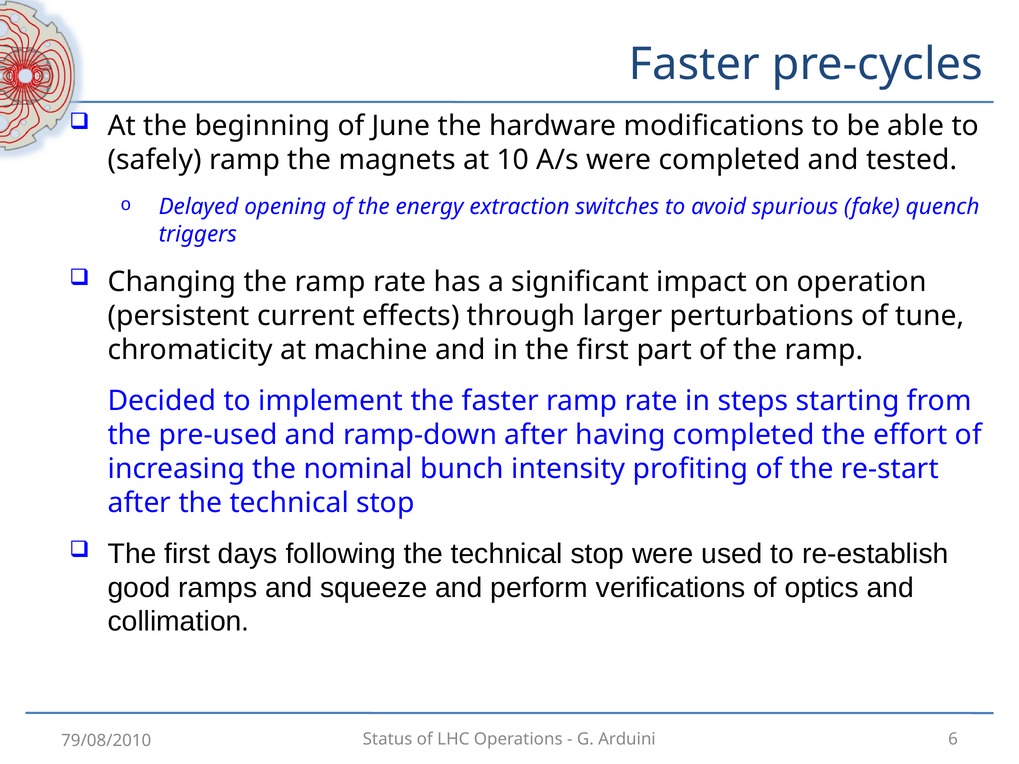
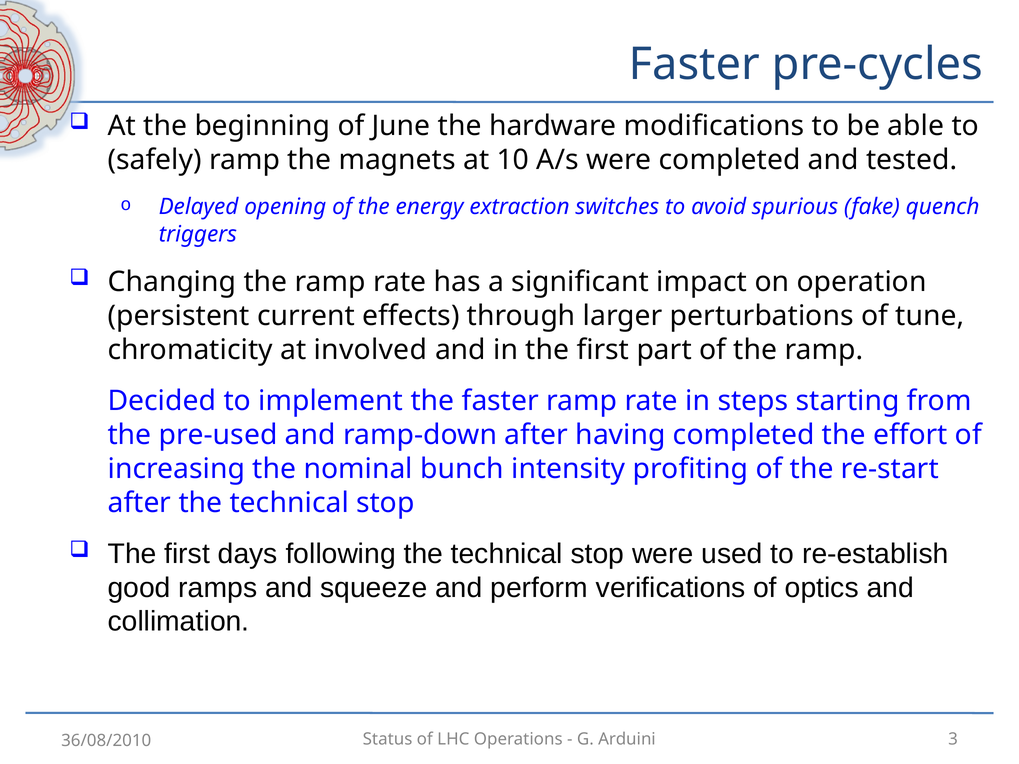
machine: machine -> involved
6: 6 -> 3
79/08/2010: 79/08/2010 -> 36/08/2010
